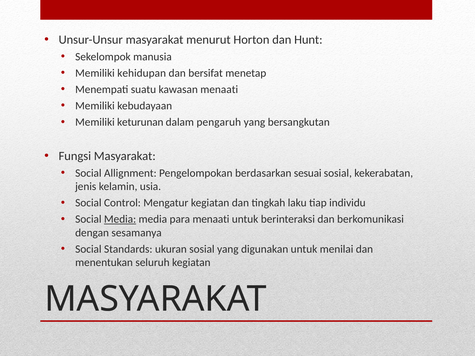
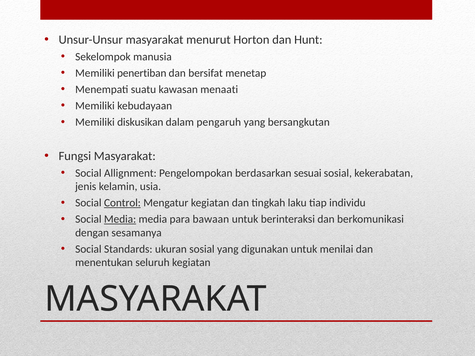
kehidupan: kehidupan -> penertiban
keturunan: keturunan -> diskusikan
Control underline: none -> present
para menaati: menaati -> bawaan
